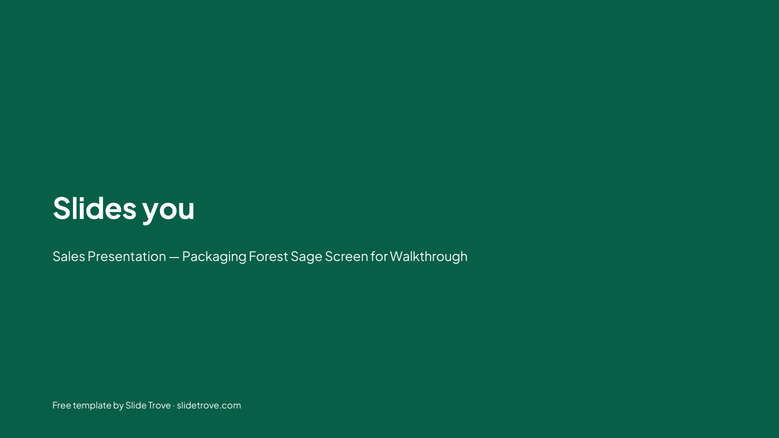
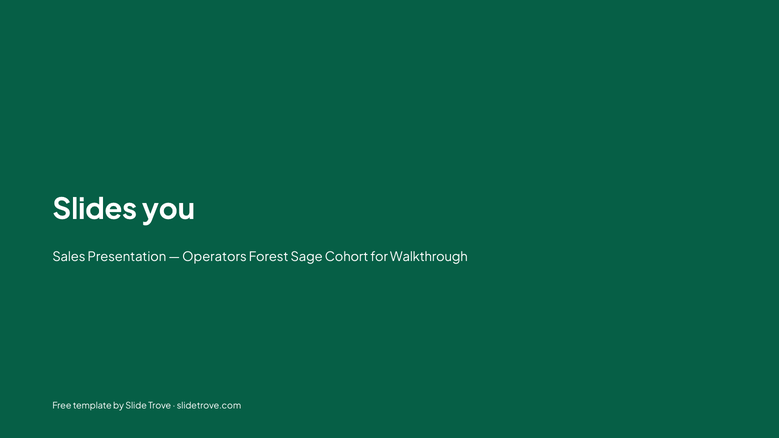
Packaging: Packaging -> Operators
Screen: Screen -> Cohort
